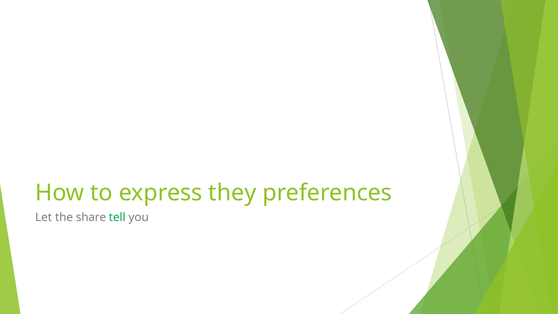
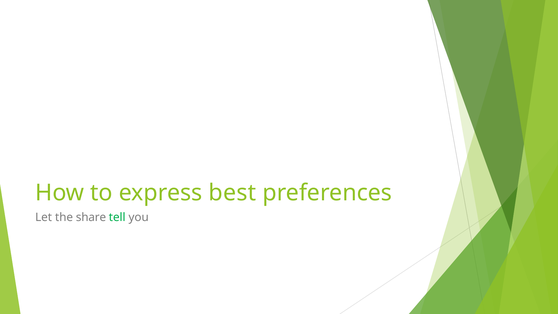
they: they -> best
